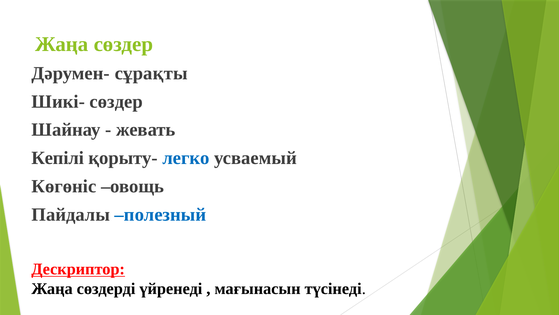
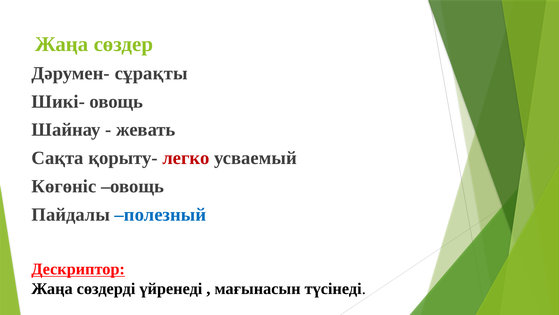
Шикі- сөздер: сөздер -> овощь
Кепілі: Кепілі -> Сақта
легко colour: blue -> red
